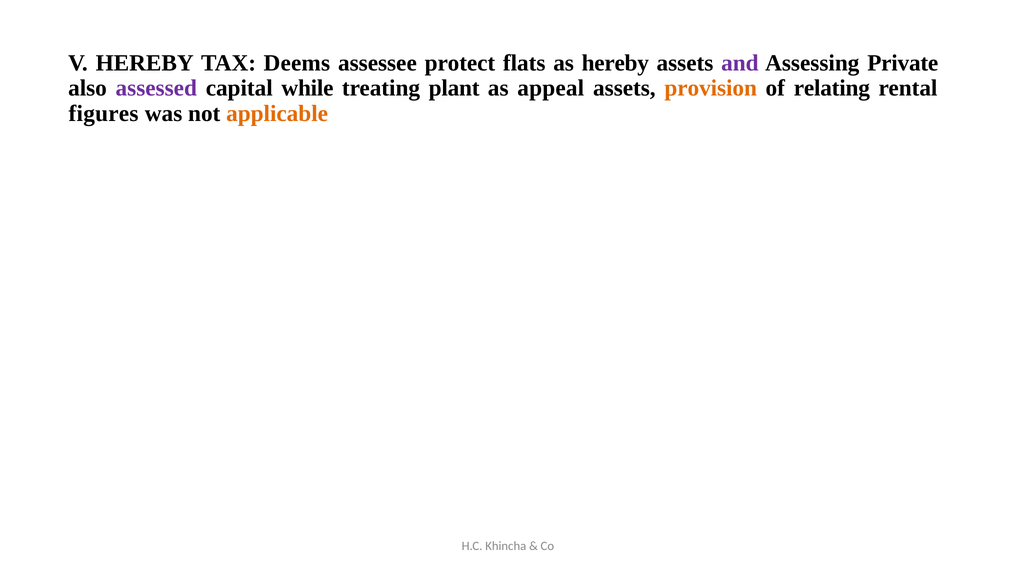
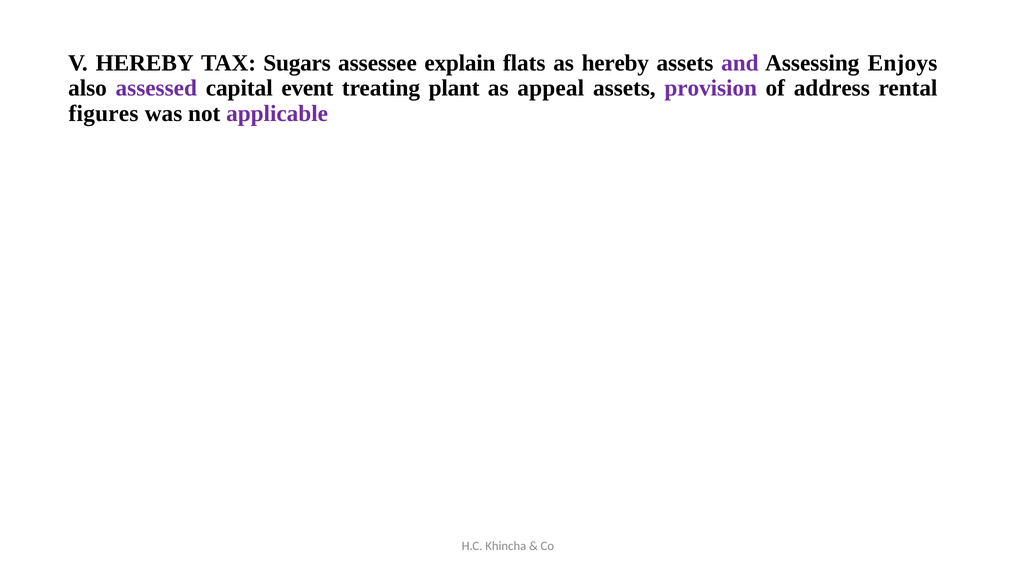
Deems: Deems -> Sugars
protect: protect -> explain
Private: Private -> Enjoys
while: while -> event
provision colour: orange -> purple
relating: relating -> address
applicable colour: orange -> purple
